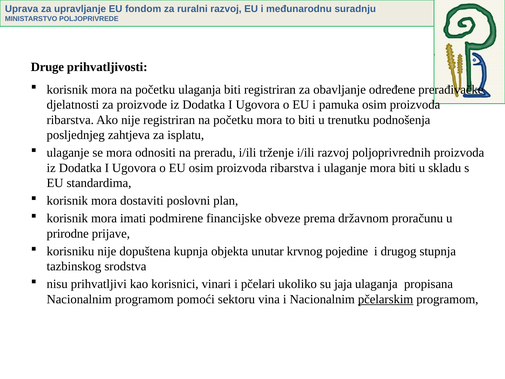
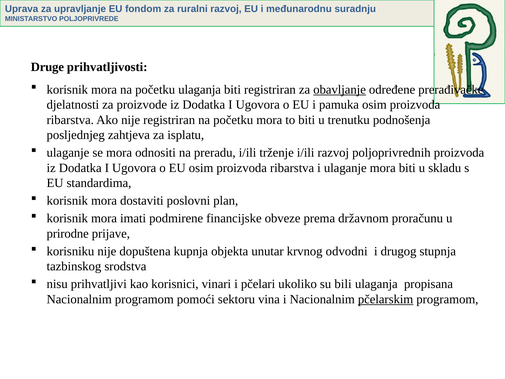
obavljanje underline: none -> present
pojedine: pojedine -> odvodni
jaja: jaja -> bili
